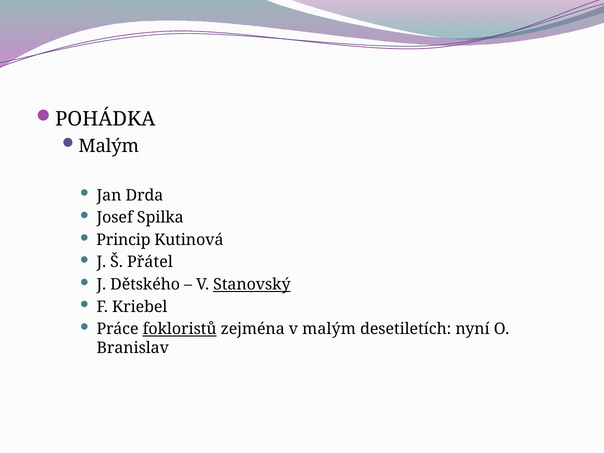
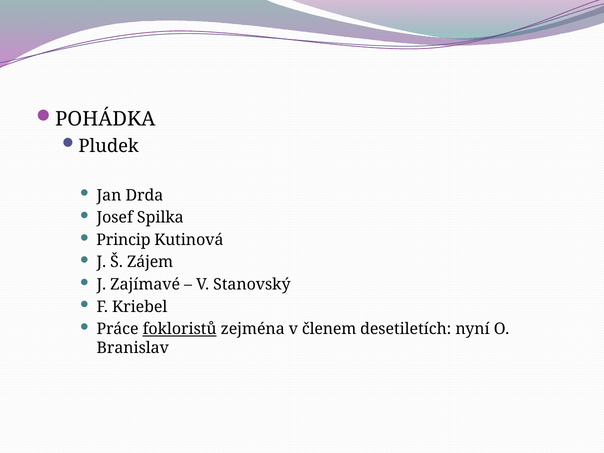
Malým at (109, 146): Malým -> Pludek
Přátel: Přátel -> Zájem
Dětského: Dětského -> Zajímavé
Stanovský underline: present -> none
v malým: malým -> členem
